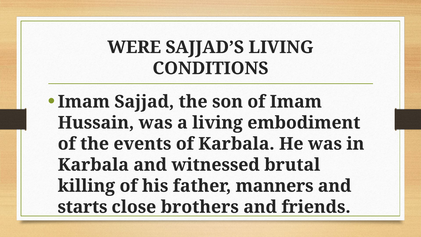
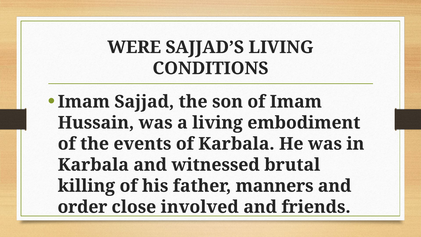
starts: starts -> order
brothers: brothers -> involved
